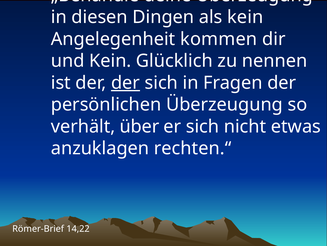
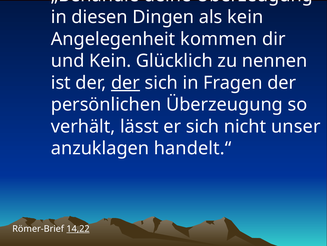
über: über -> lässt
etwas: etwas -> unser
rechten.“: rechten.“ -> handelt.“
14,22 underline: none -> present
